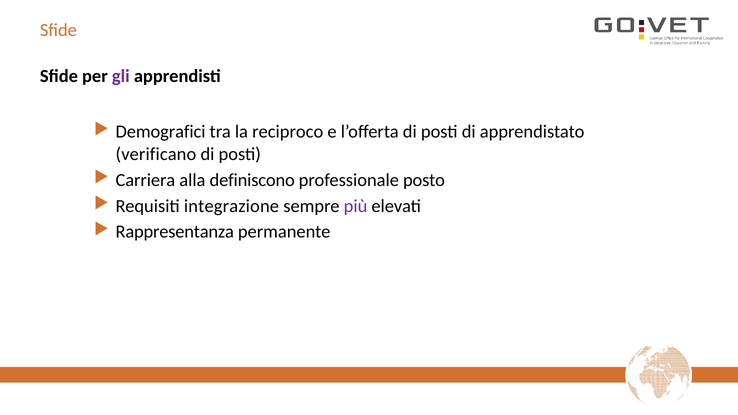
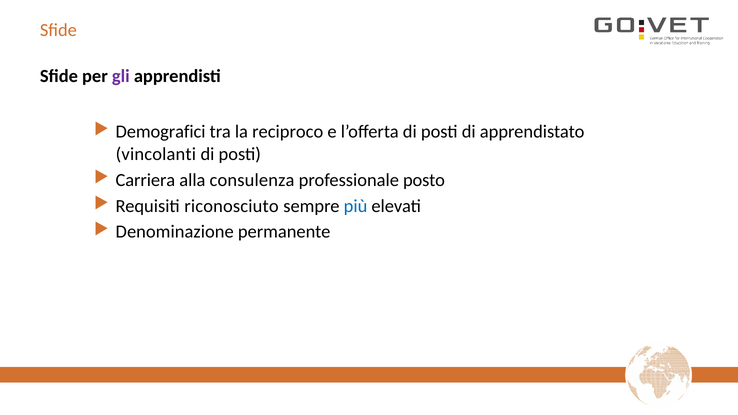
verificano: verificano -> vincolanti
definiscono: definiscono -> consulenza
integrazione: integrazione -> riconosciuto
più colour: purple -> blue
Rappresentanza: Rappresentanza -> Denominazione
